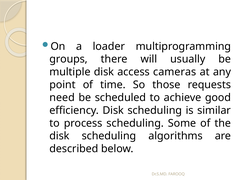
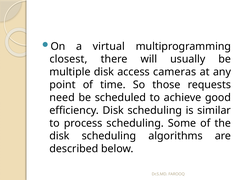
loader: loader -> virtual
groups: groups -> closest
